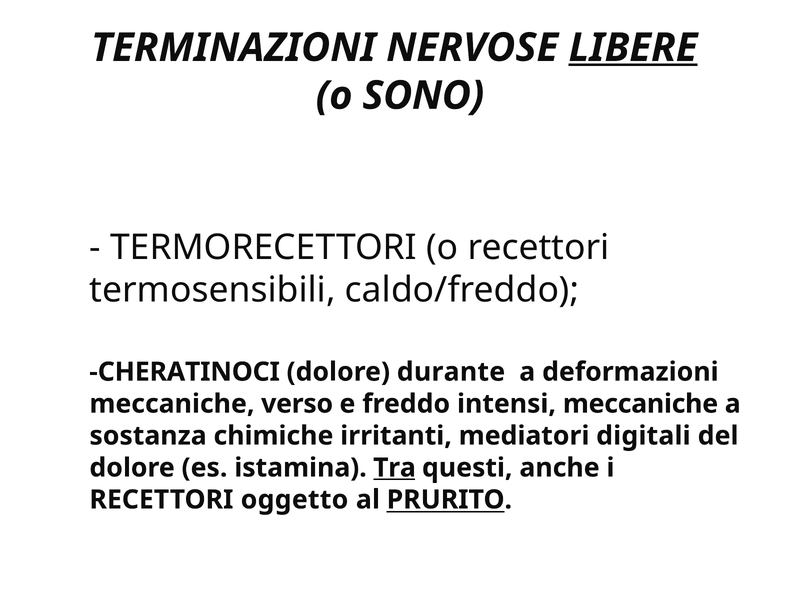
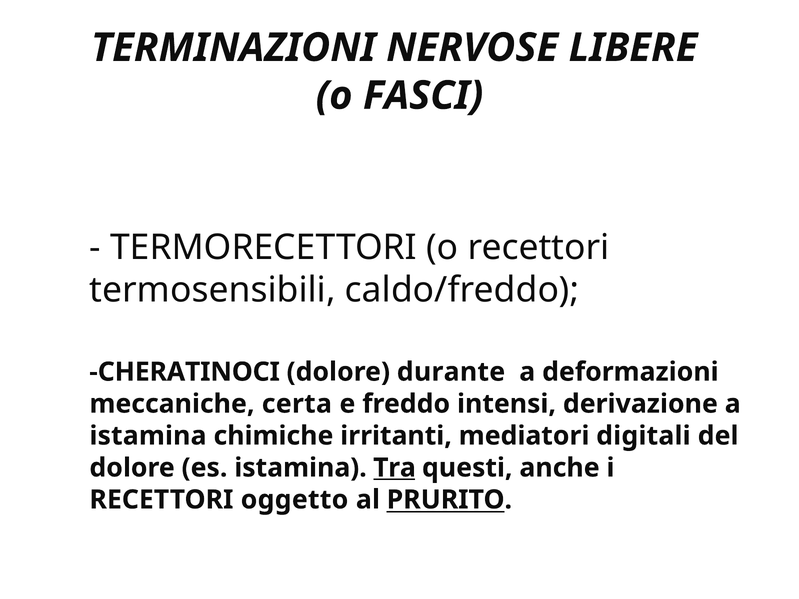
LIBERE underline: present -> none
SONO: SONO -> FASCI
verso: verso -> certa
intensi meccaniche: meccaniche -> derivazione
sostanza at (148, 436): sostanza -> istamina
